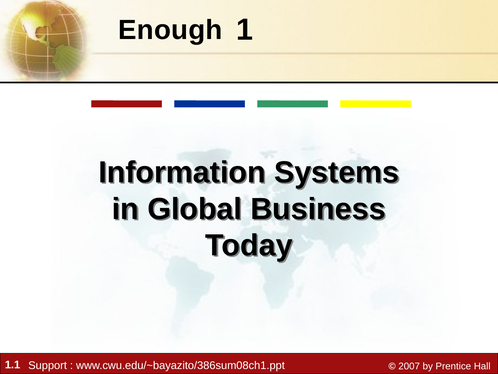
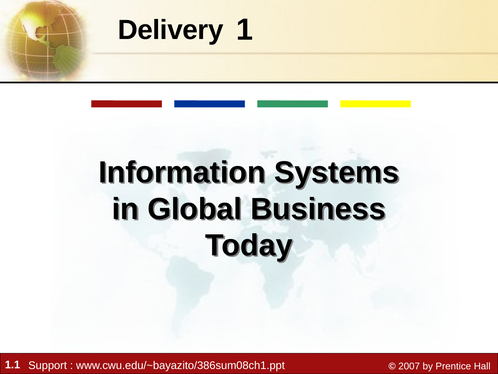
Enough: Enough -> Delivery
